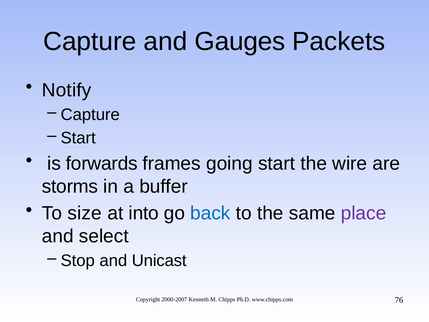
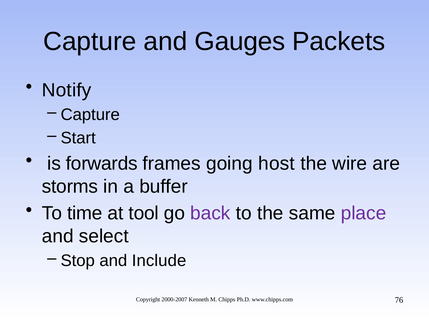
going start: start -> host
size: size -> time
into: into -> tool
back colour: blue -> purple
Unicast: Unicast -> Include
